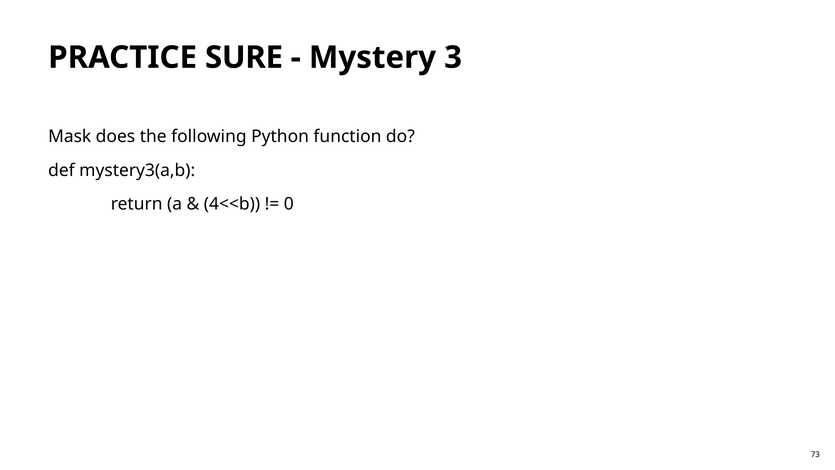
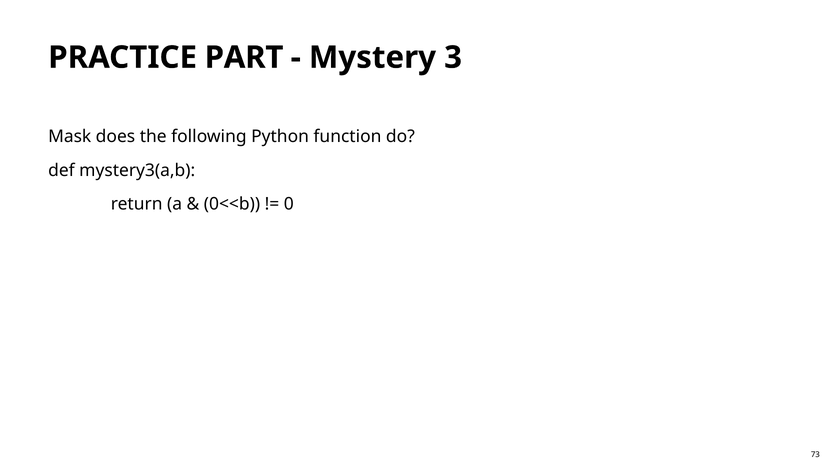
SURE: SURE -> PART
4<<b: 4<<b -> 0<<b
